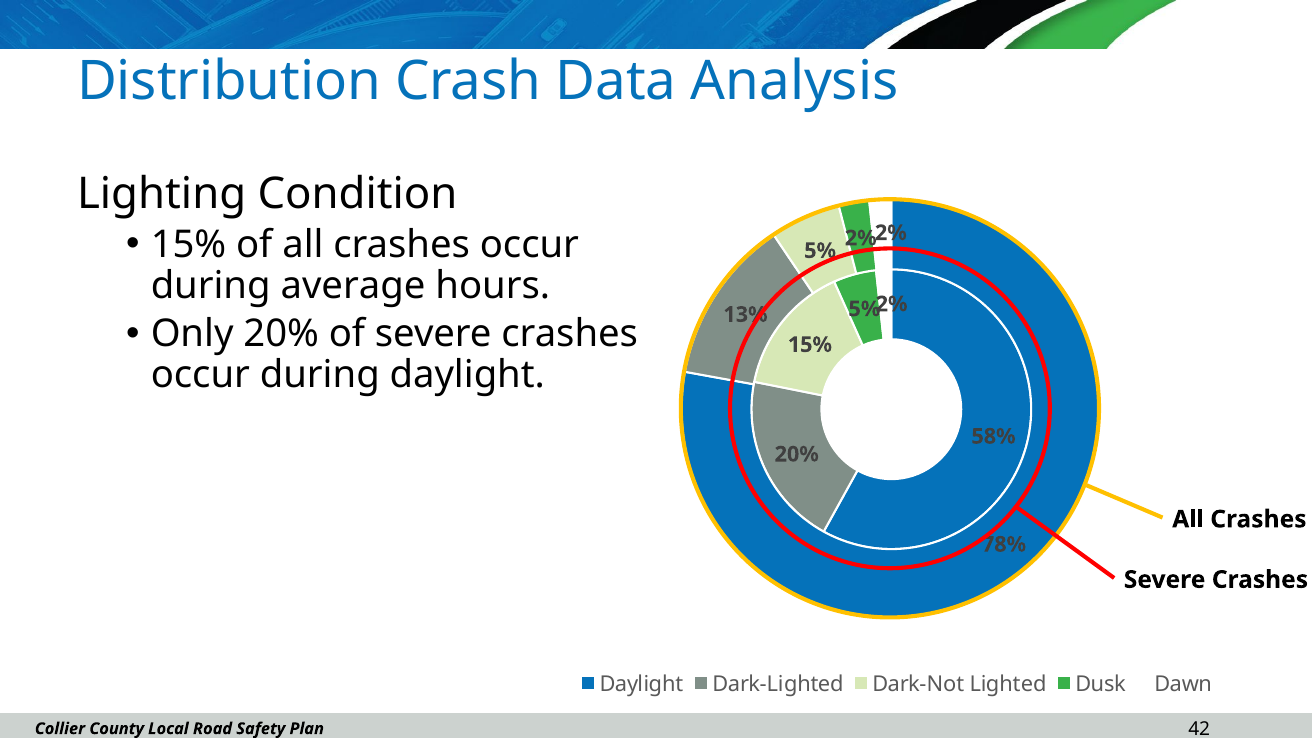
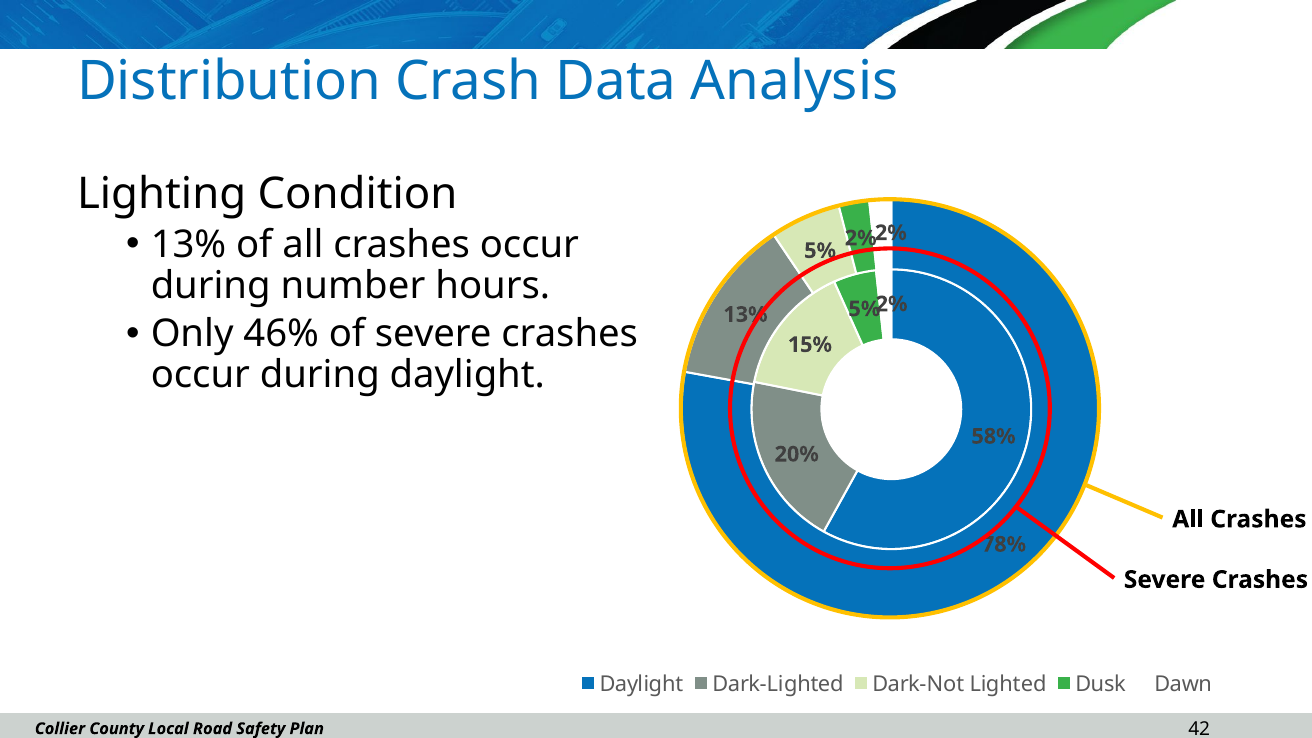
15% at (189, 245): 15% -> 13%
average: average -> number
Only 20%: 20% -> 46%
